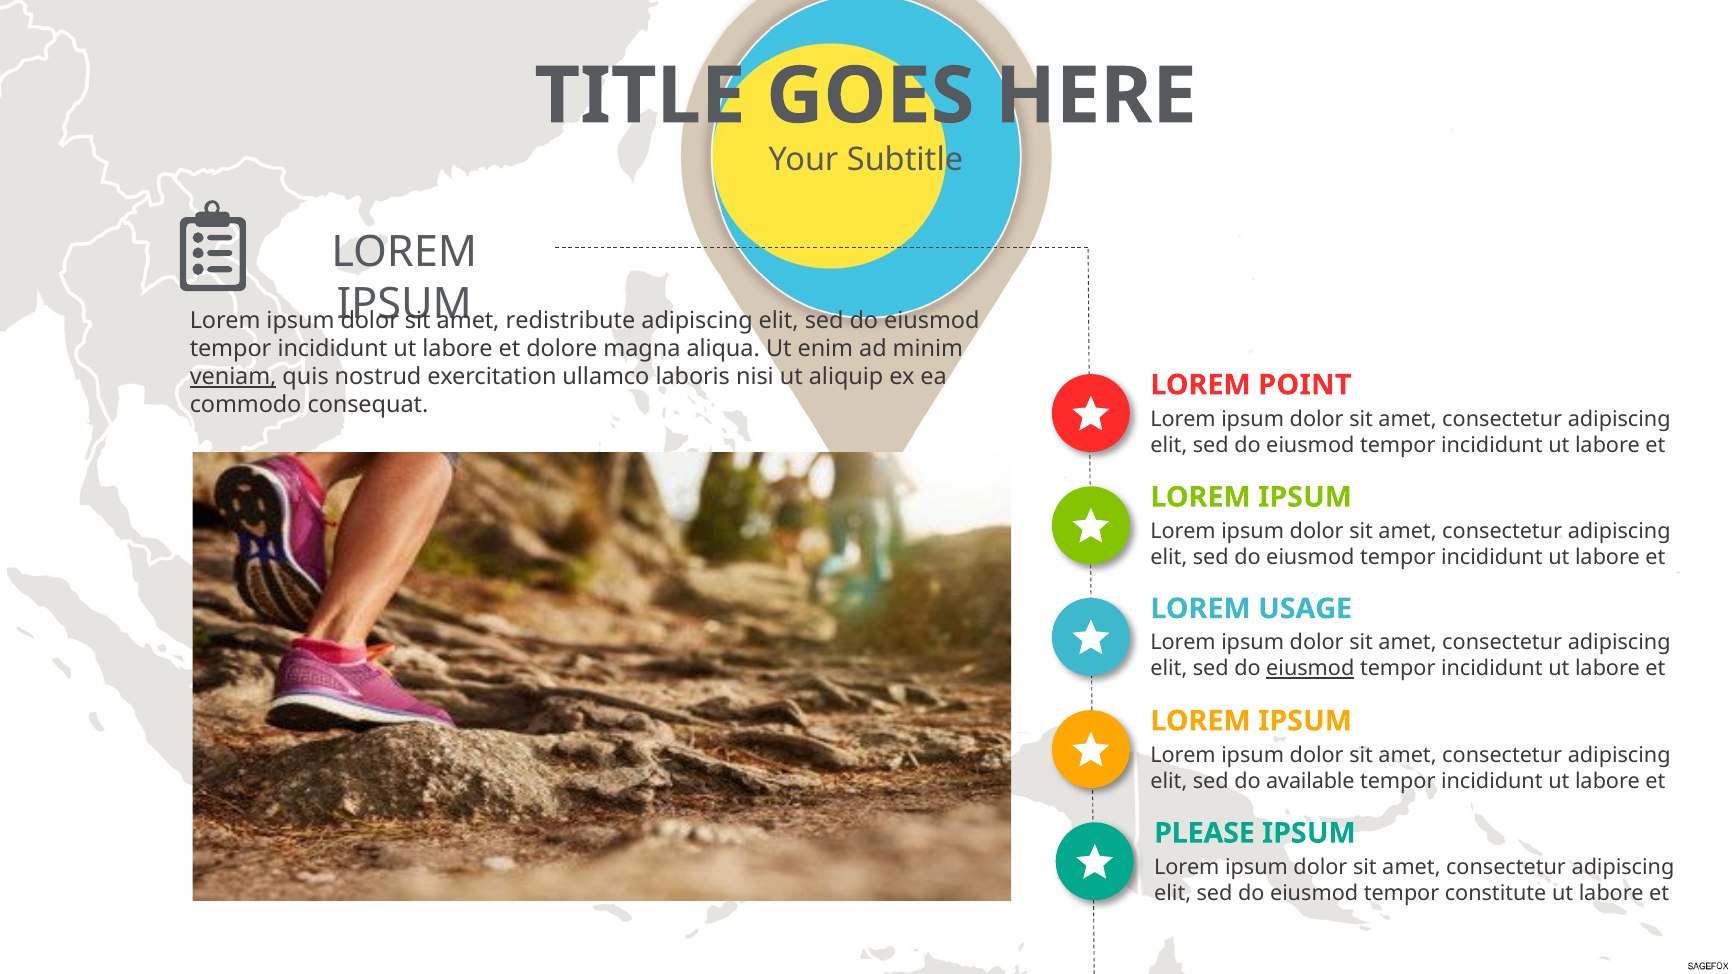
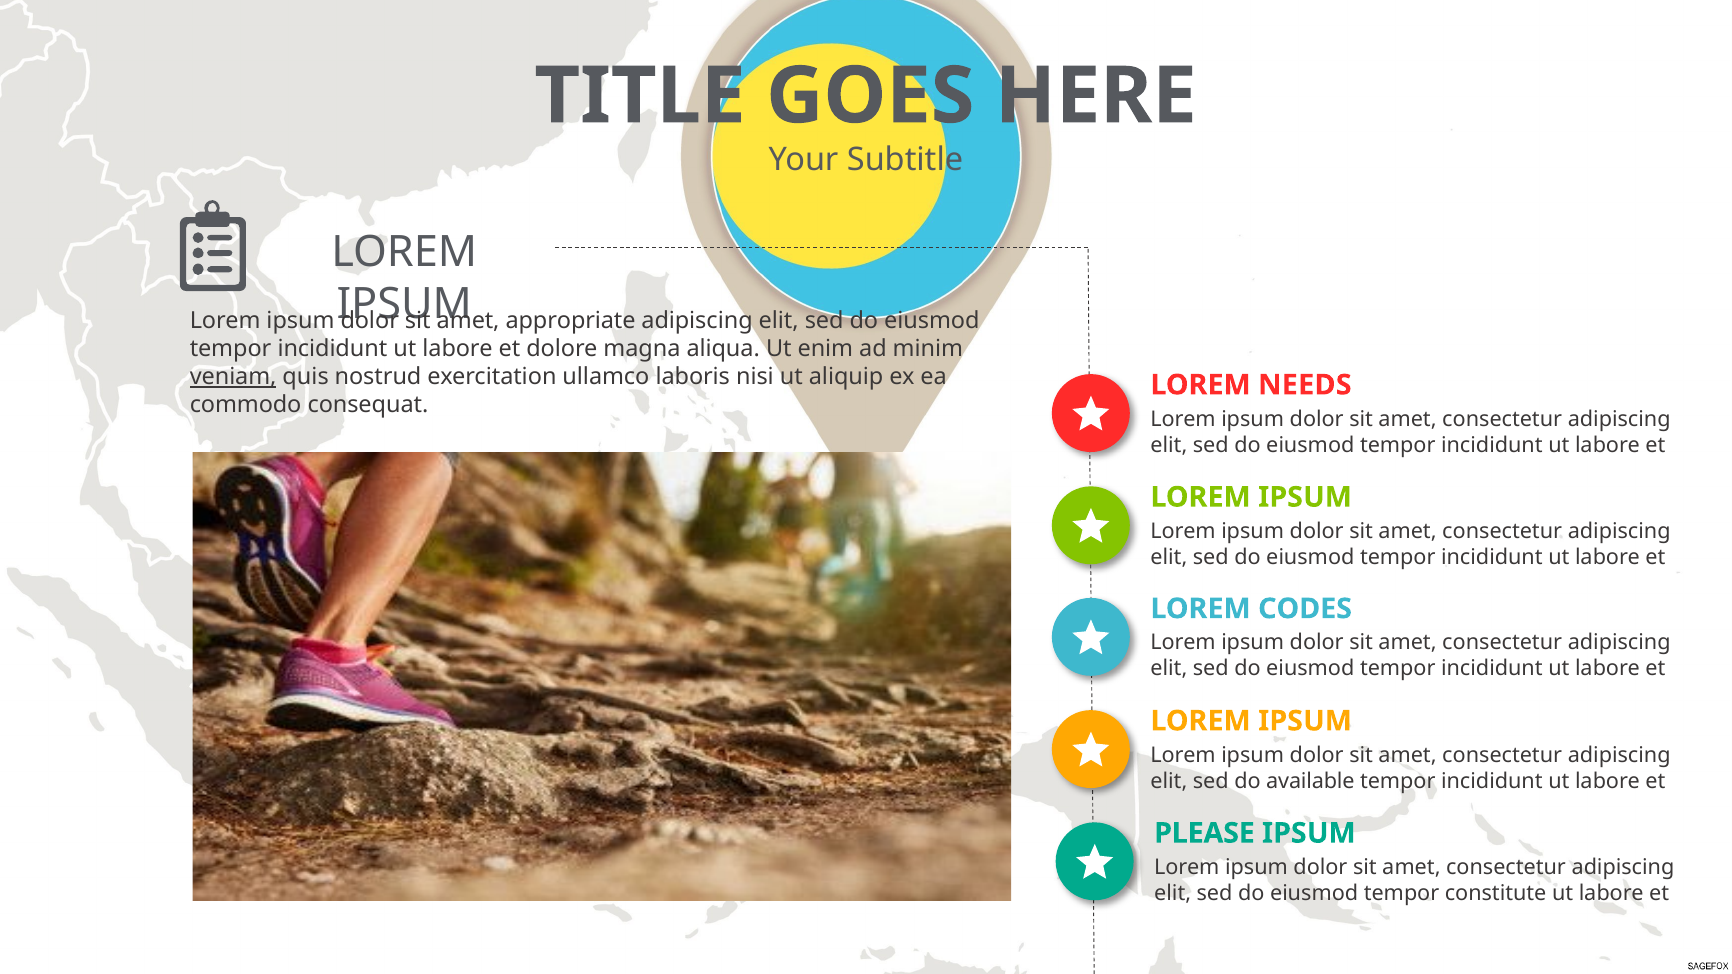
redistribute: redistribute -> appropriate
POINT: POINT -> NEEDS
USAGE: USAGE -> CODES
eiusmod at (1310, 669) underline: present -> none
